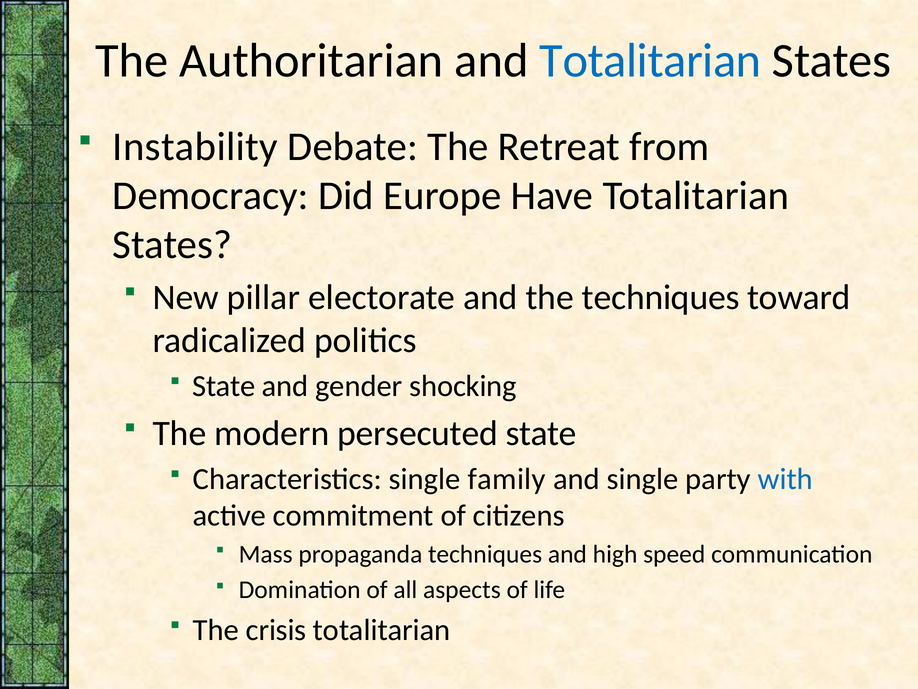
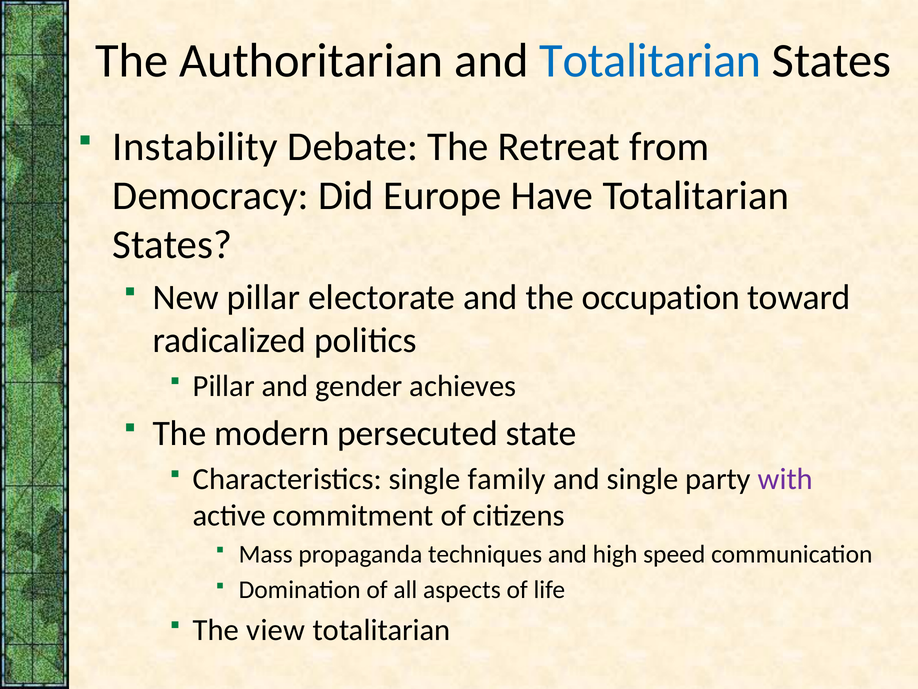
the techniques: techniques -> occupation
State at (224, 386): State -> Pillar
shocking: shocking -> achieves
with colour: blue -> purple
crisis: crisis -> view
